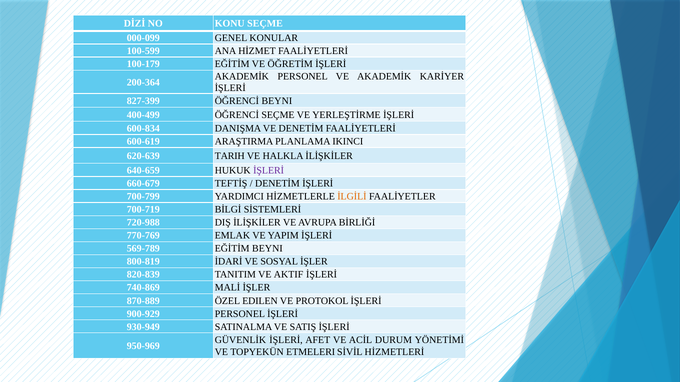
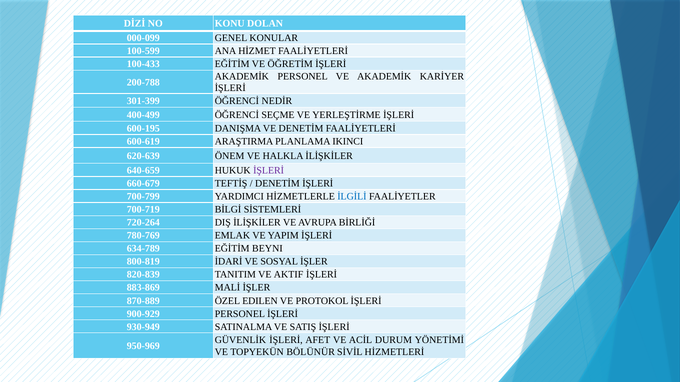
KONU SEÇME: SEÇME -> DOLAN
100-179: 100-179 -> 100-433
200-364: 200-364 -> 200-788
827-399: 827-399 -> 301-399
ÖĞRENCİ BEYNI: BEYNI -> NEDİR
600-834: 600-834 -> 600-195
TARIH: TARIH -> ÖNEM
İLGİLİ colour: orange -> blue
720-988: 720-988 -> 720-264
770-769: 770-769 -> 780-769
569-789: 569-789 -> 634-789
740-869: 740-869 -> 883-869
ETMELERI: ETMELERI -> BÖLÜNÜR
